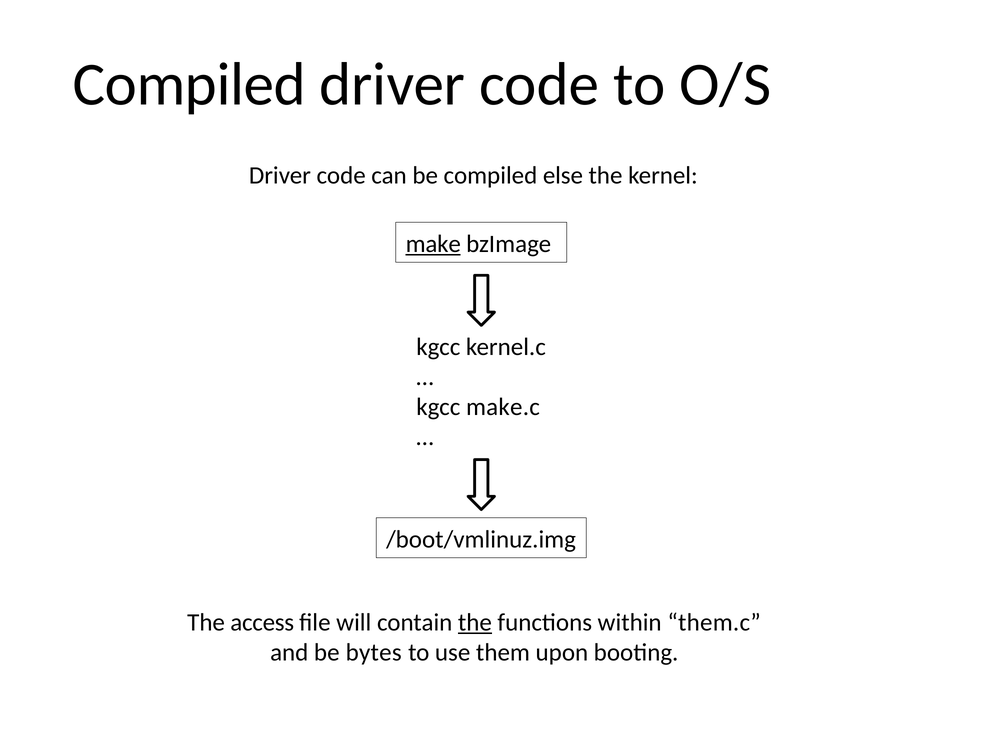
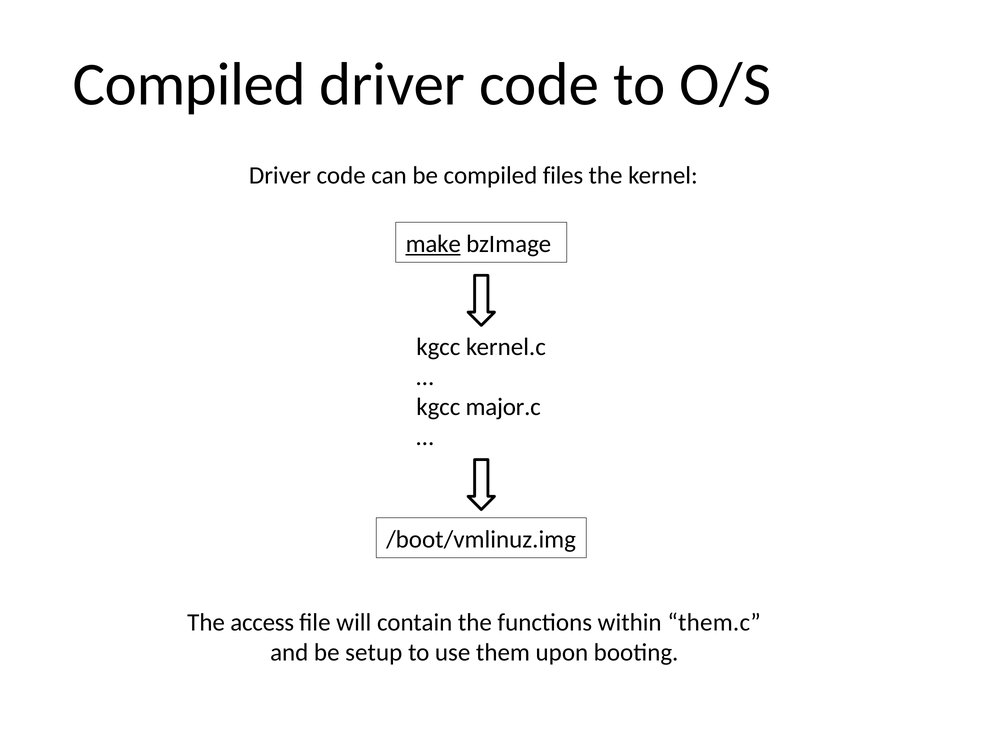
else: else -> files
make.c: make.c -> major.c
the at (475, 622) underline: present -> none
bytes: bytes -> setup
